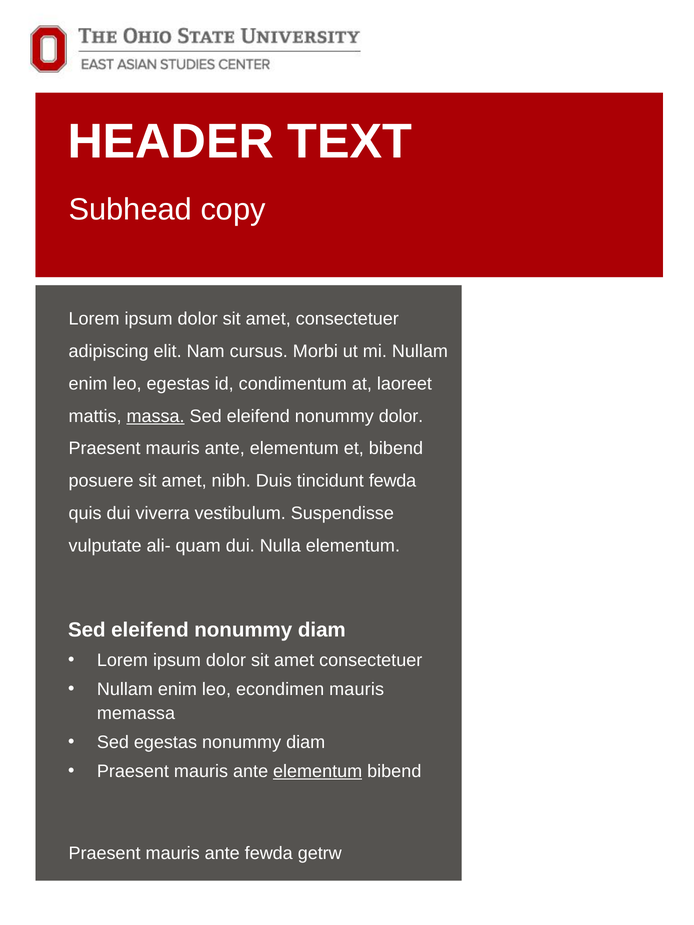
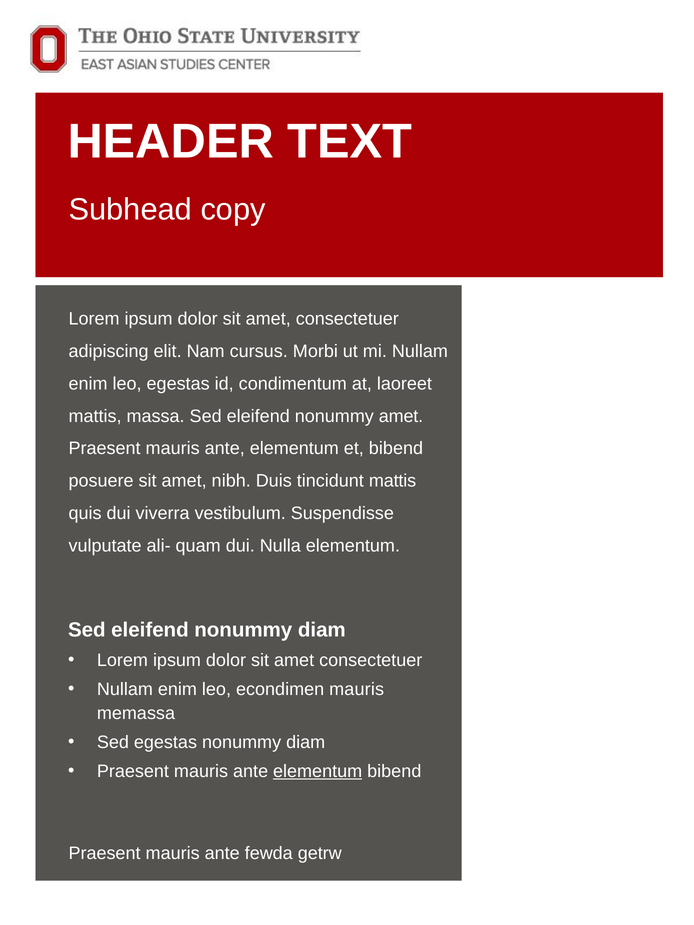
massa underline: present -> none
nonummy dolor: dolor -> amet
tincidunt fewda: fewda -> mattis
